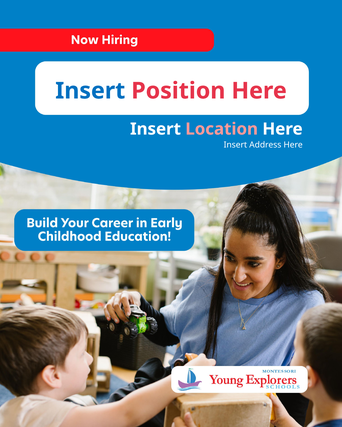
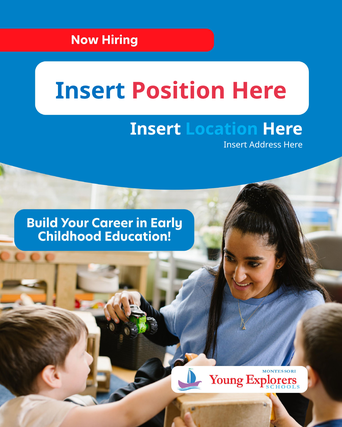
Location colour: pink -> light blue
